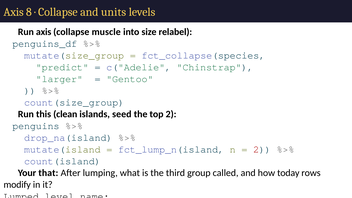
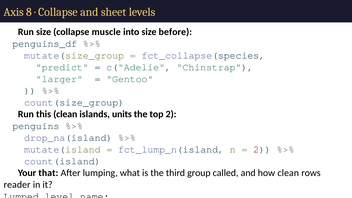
units: units -> sheet
axis at (44, 32): axis -> size
relabel: relabel -> before
seed: seed -> units
how today: today -> clean
modify: modify -> reader
